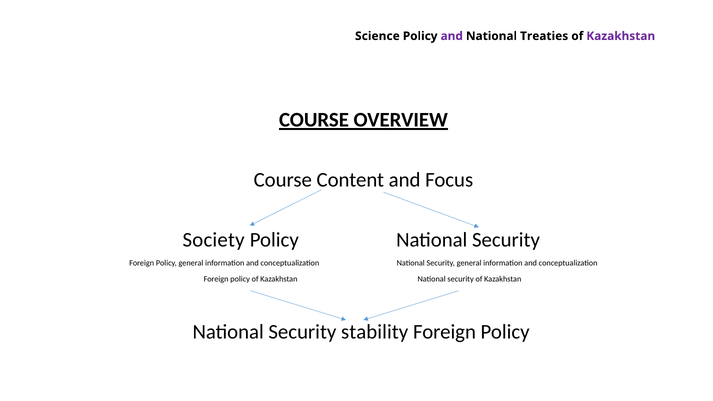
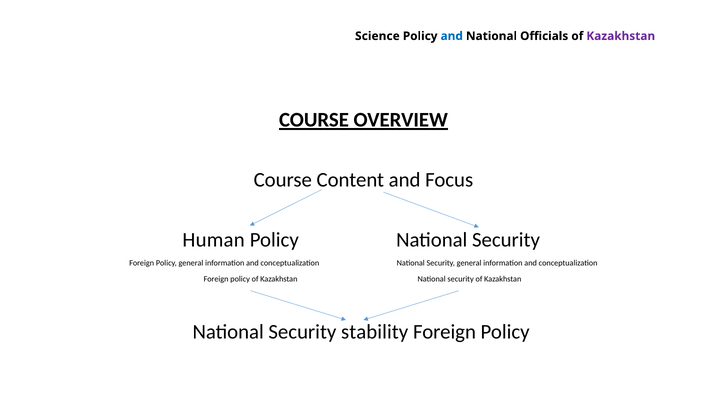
and at (452, 36) colour: purple -> blue
Treaties: Treaties -> Officials
Society: Society -> Human
